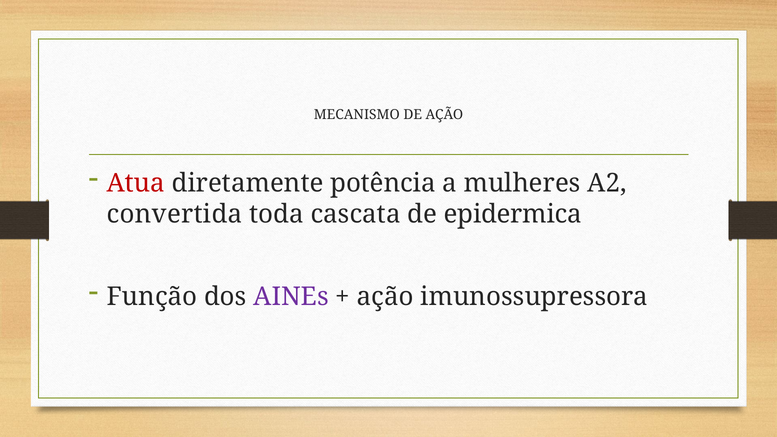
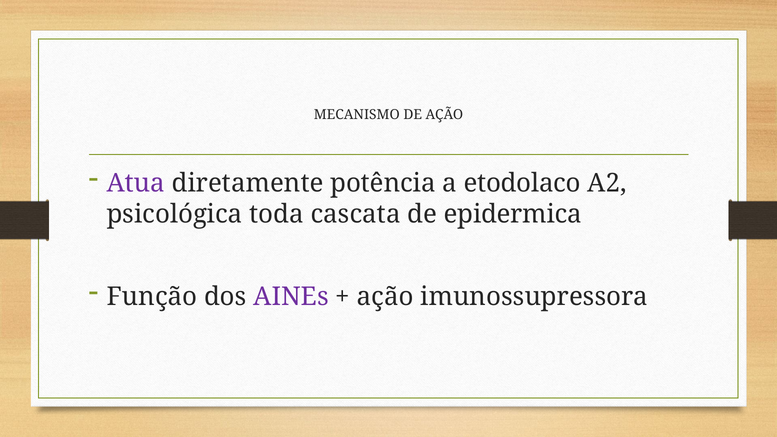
Atua colour: red -> purple
mulheres: mulheres -> etodolaco
convertida: convertida -> psicológica
